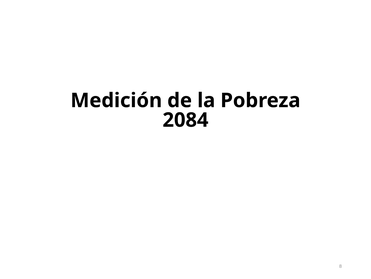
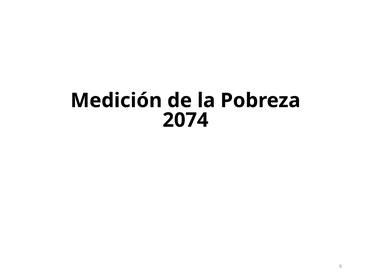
2084: 2084 -> 2074
